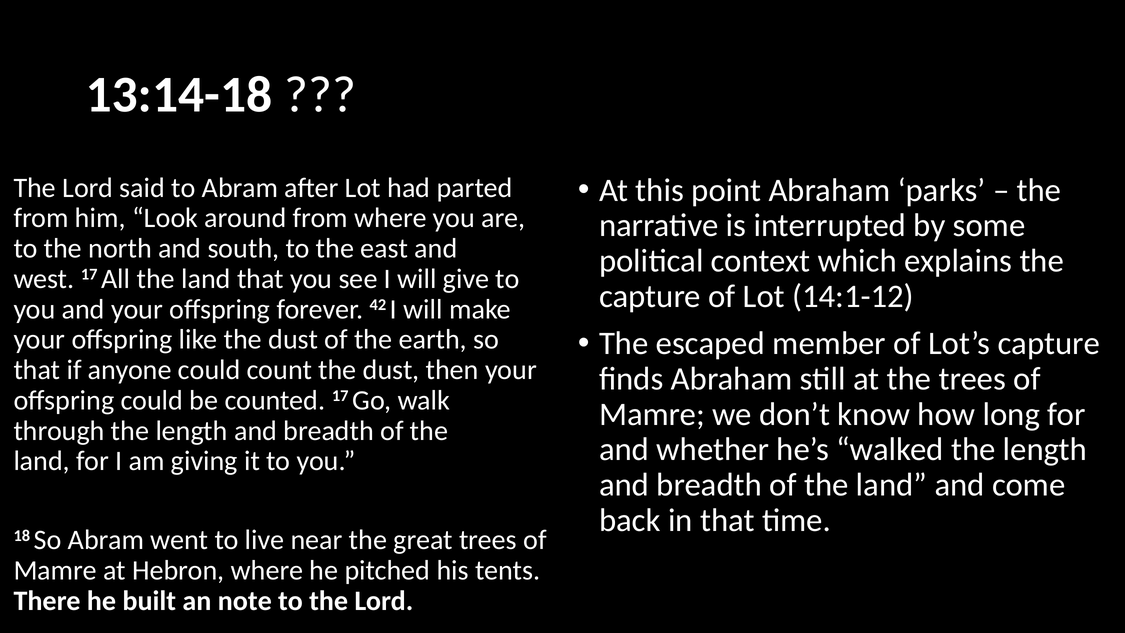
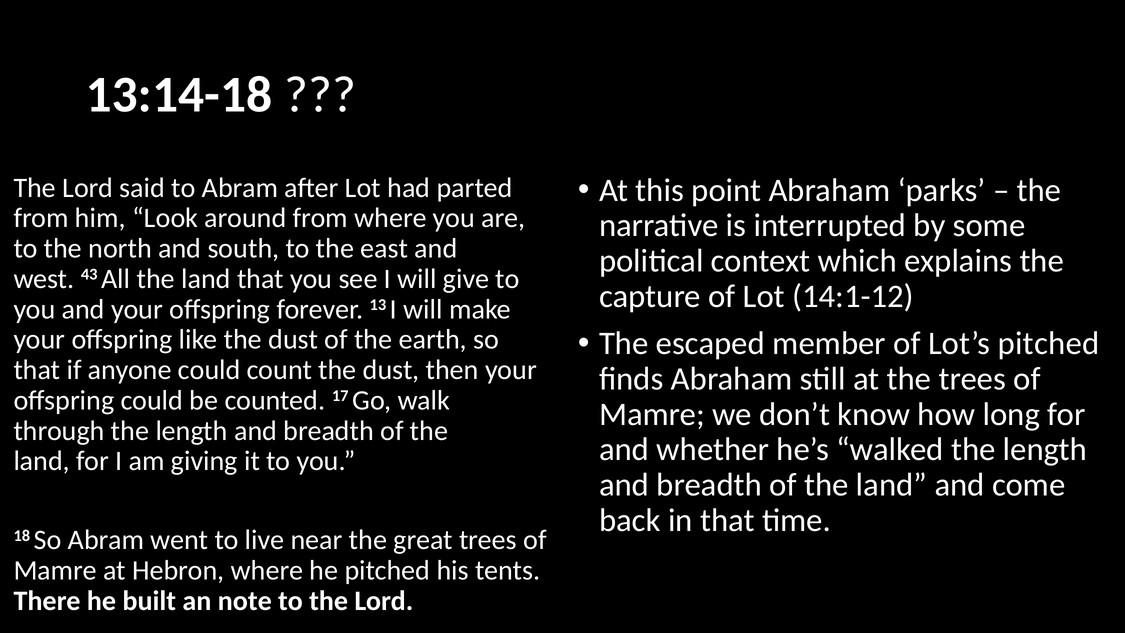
west 17: 17 -> 43
42: 42 -> 13
Lot’s capture: capture -> pitched
